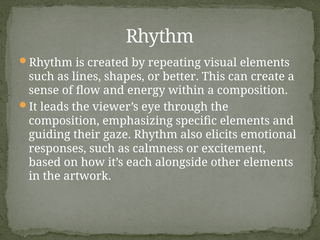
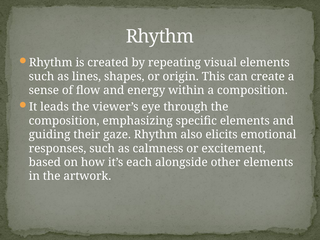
better: better -> origin
